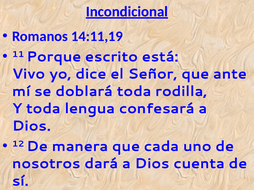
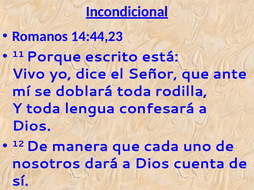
14:11,19: 14:11,19 -> 14:44,23
